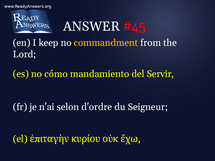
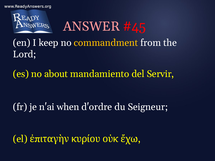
ANSWER colour: white -> pink
cómo: cómo -> about
selon: selon -> when
